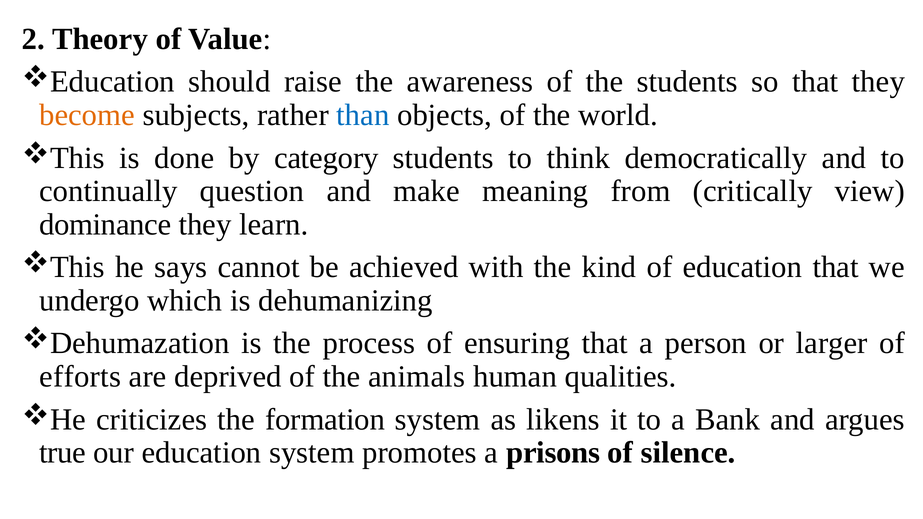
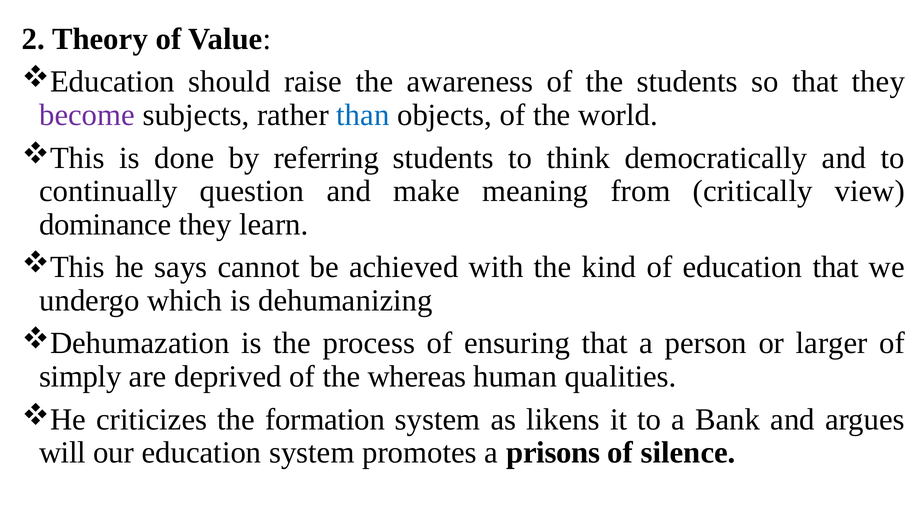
become colour: orange -> purple
category: category -> referring
efforts: efforts -> simply
animals: animals -> whereas
true: true -> will
